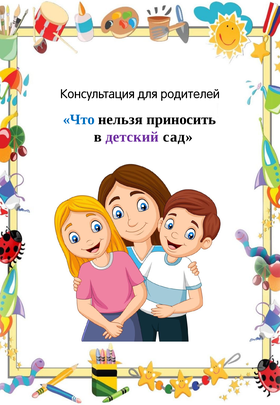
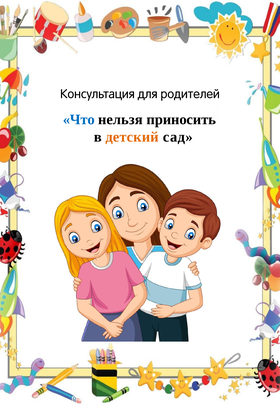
детский colour: purple -> orange
